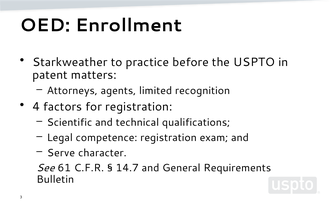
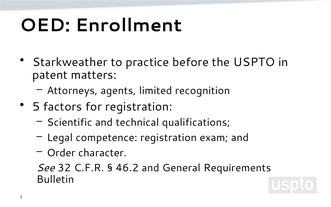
4: 4 -> 5
Serve: Serve -> Order
61: 61 -> 32
14.7: 14.7 -> 46.2
